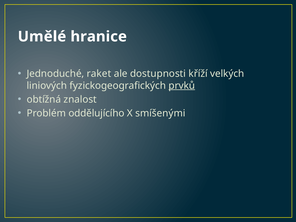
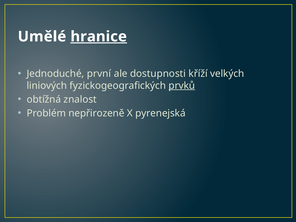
hranice underline: none -> present
raket: raket -> první
oddělujícího: oddělujícího -> nepřirozeně
smíšenými: smíšenými -> pyrenejská
